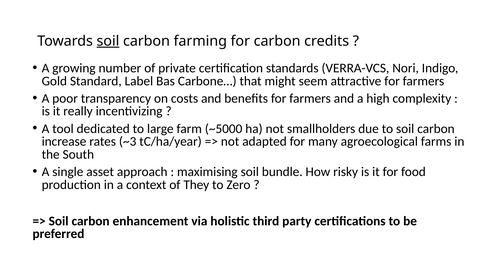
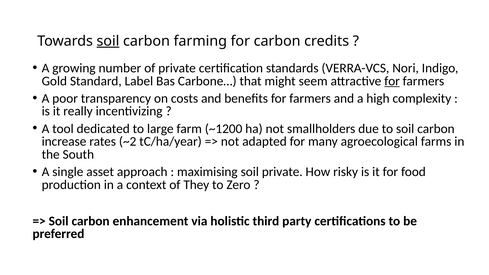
for at (392, 81) underline: none -> present
~5000: ~5000 -> ~1200
~3: ~3 -> ~2
soil bundle: bundle -> private
